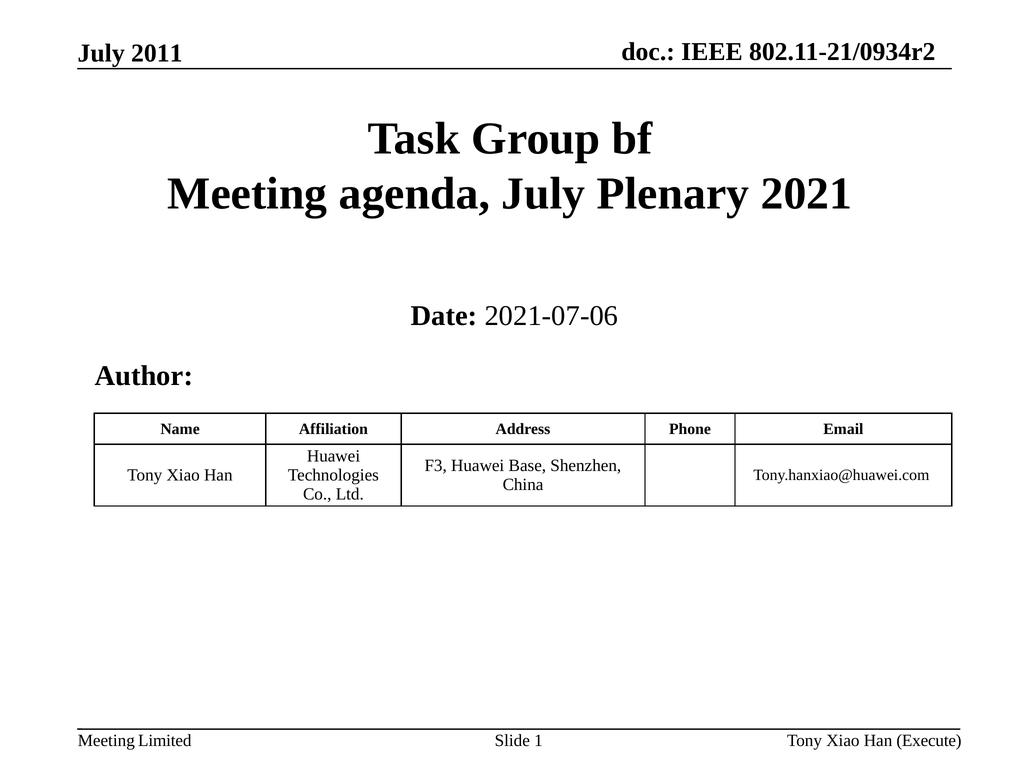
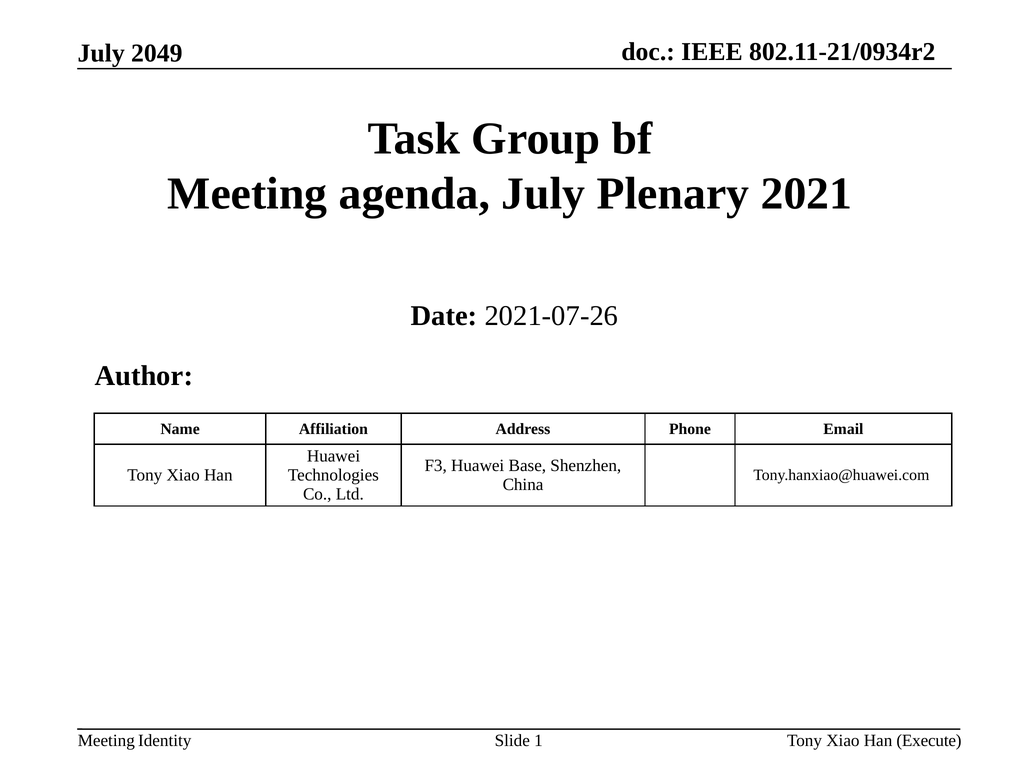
2011: 2011 -> 2049
2021-07-06: 2021-07-06 -> 2021-07-26
Limited: Limited -> Identity
